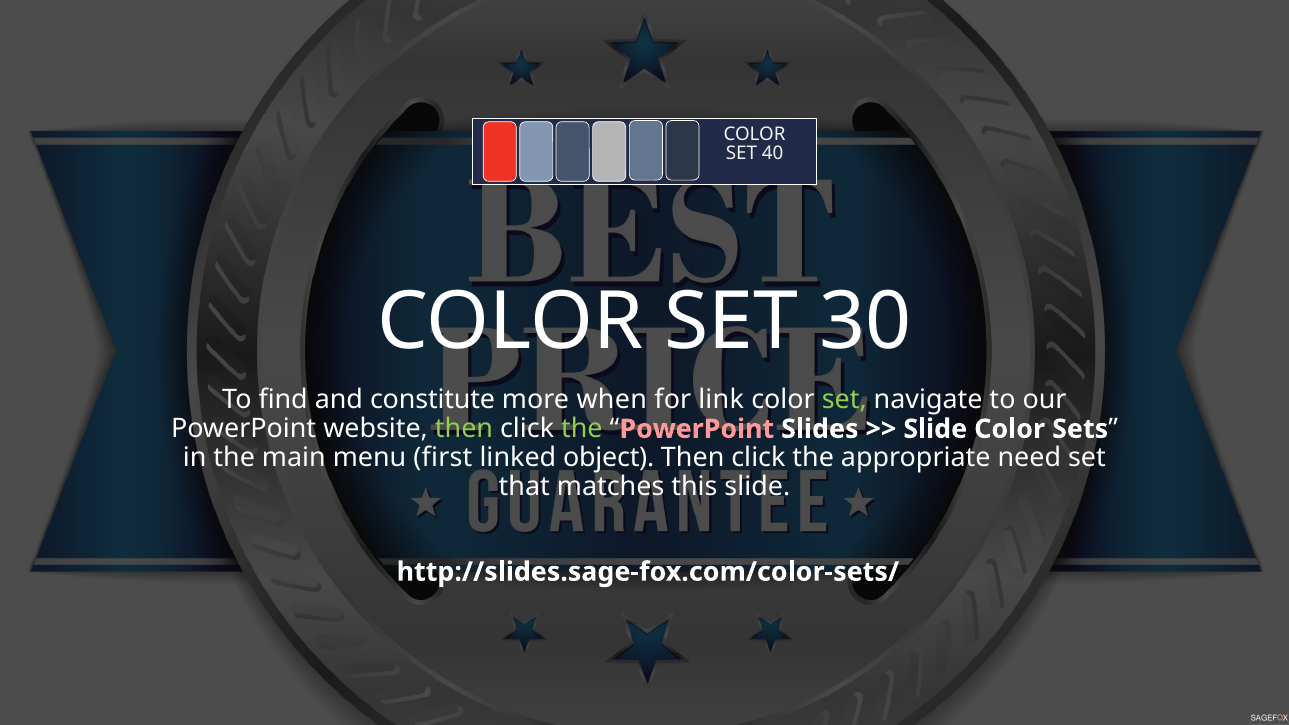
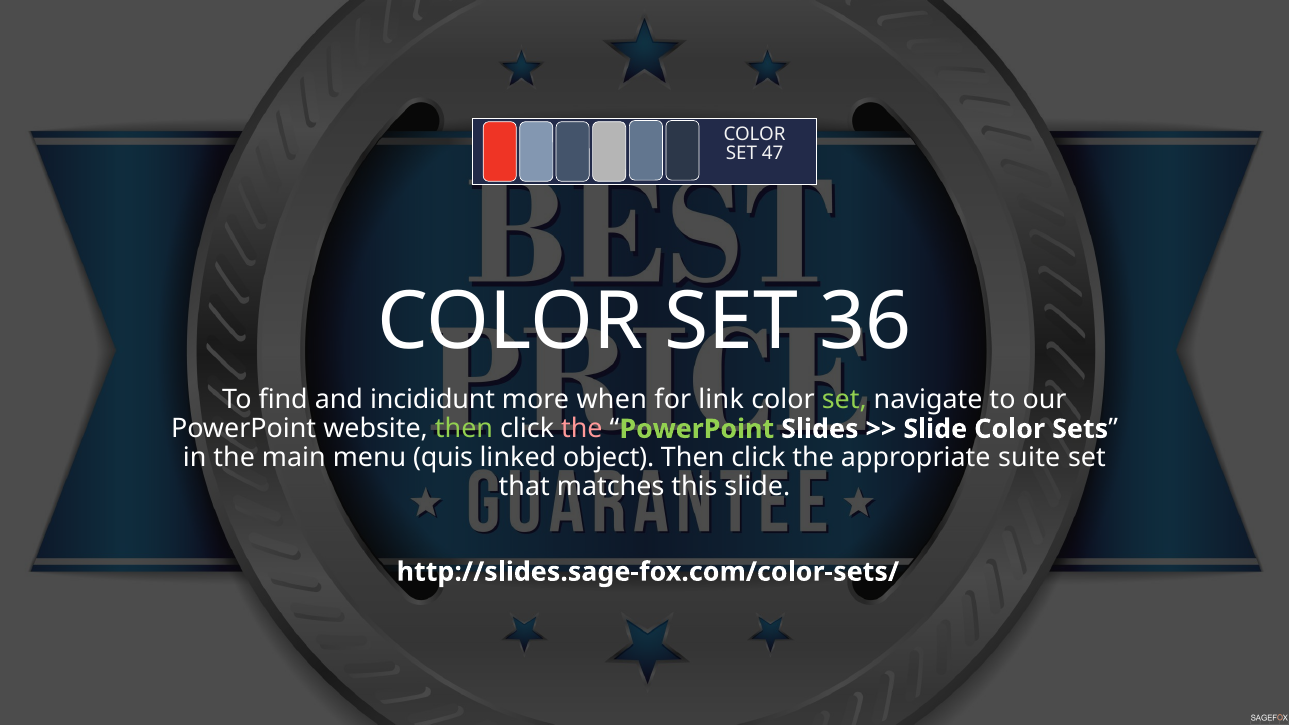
40: 40 -> 47
30: 30 -> 36
constitute: constitute -> incididunt
the at (582, 429) colour: light green -> pink
PowerPoint at (697, 429) colour: pink -> light green
first: first -> quis
need: need -> suite
